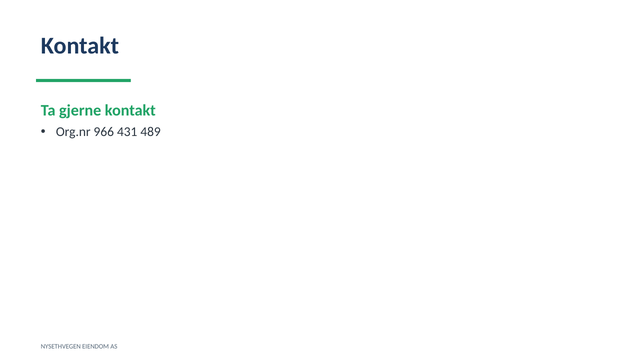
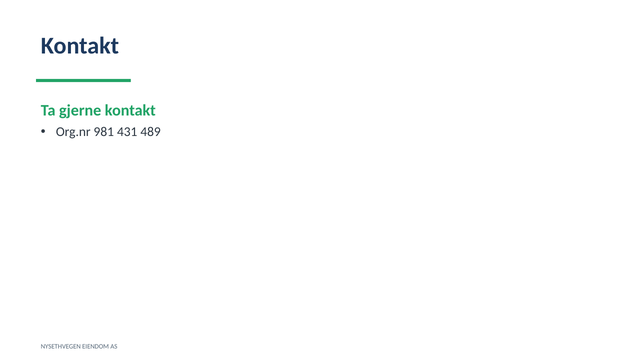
966: 966 -> 981
